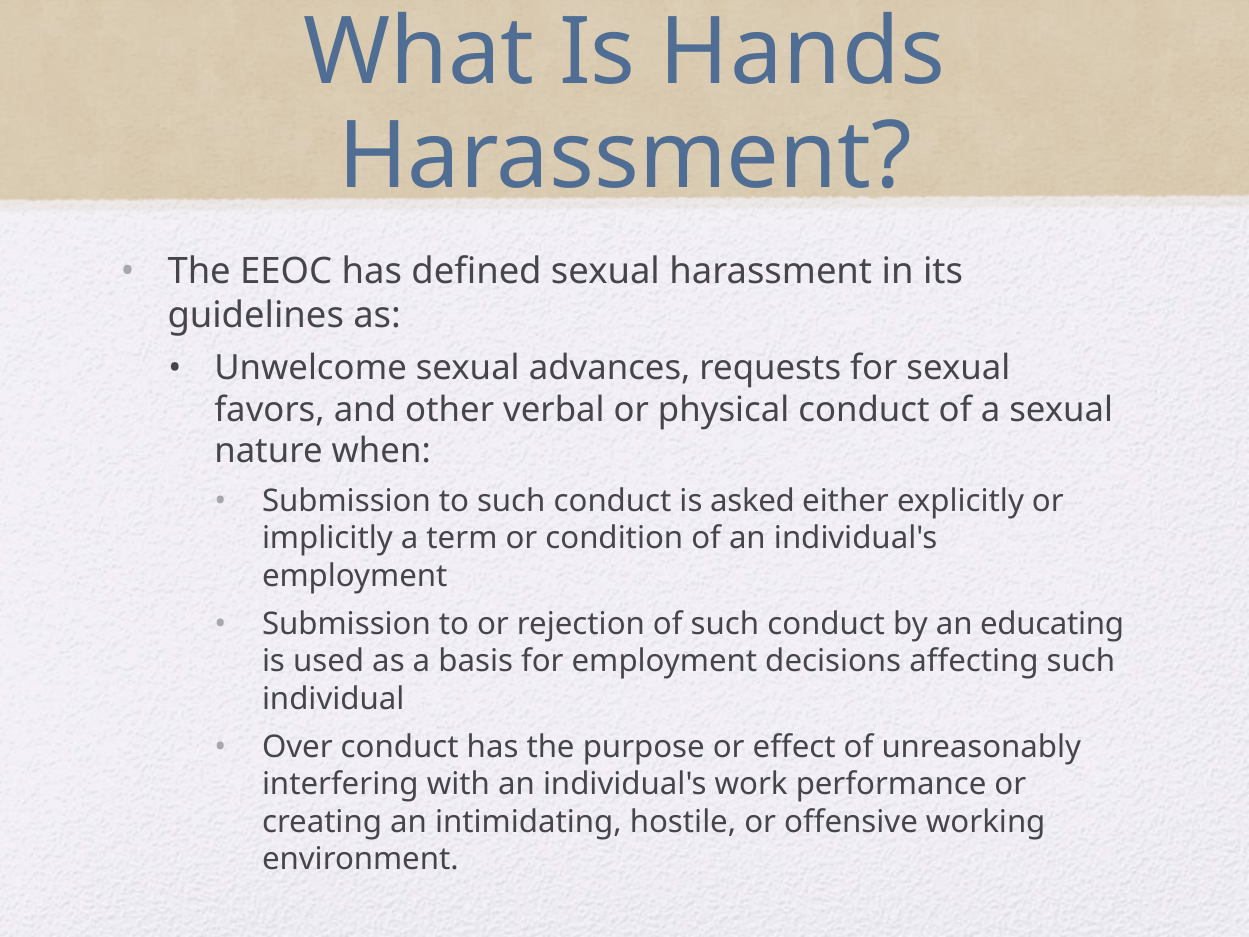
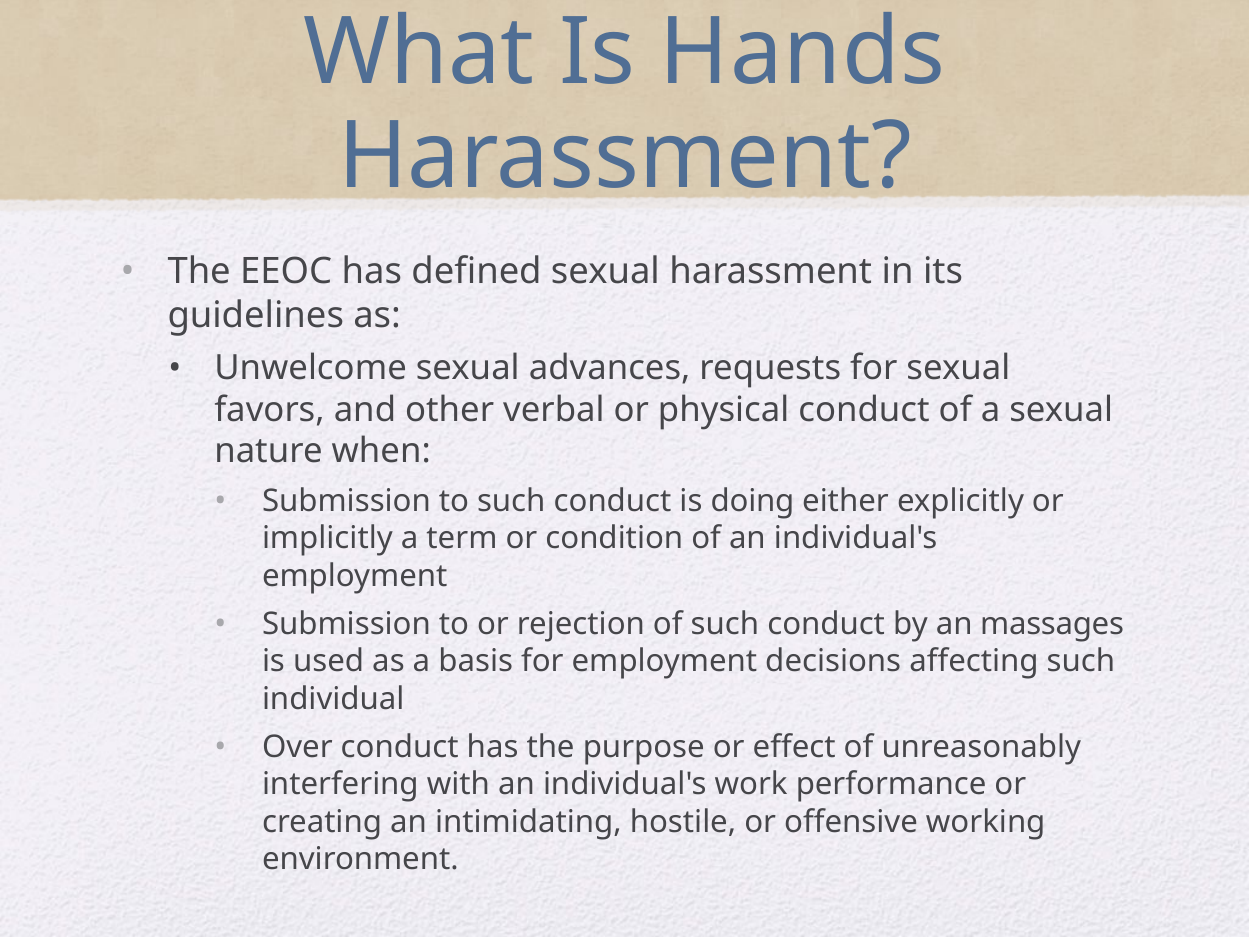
asked: asked -> doing
educating: educating -> massages
